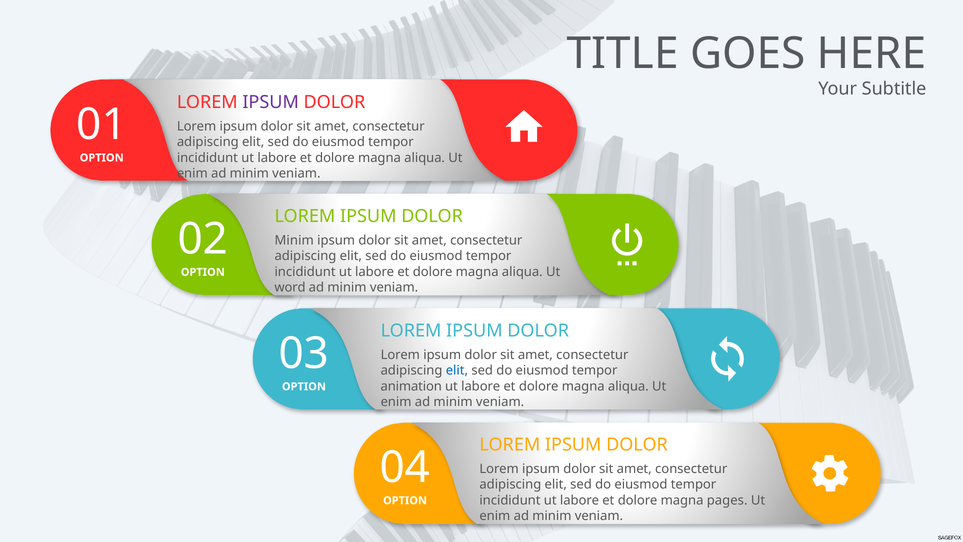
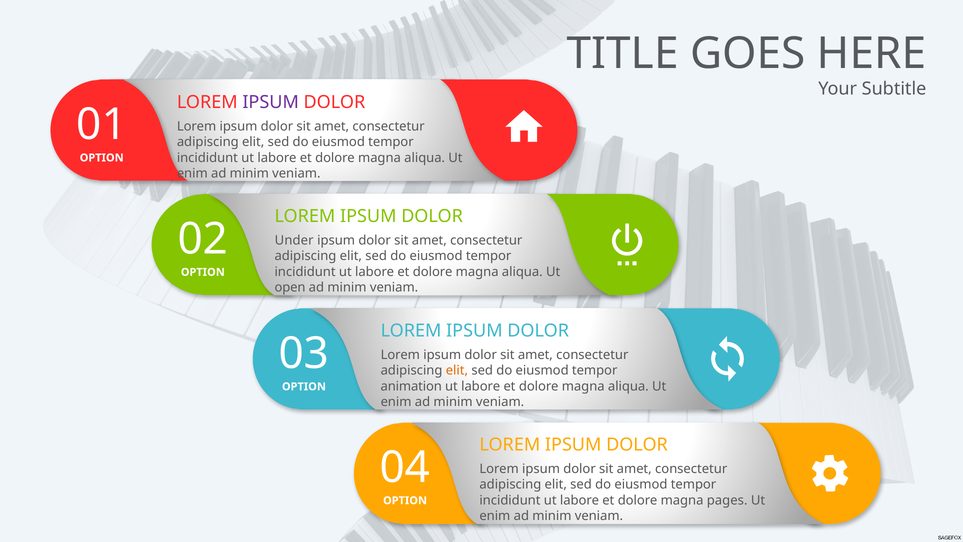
Minim at (294, 240): Minim -> Under
word: word -> open
elit at (457, 370) colour: blue -> orange
